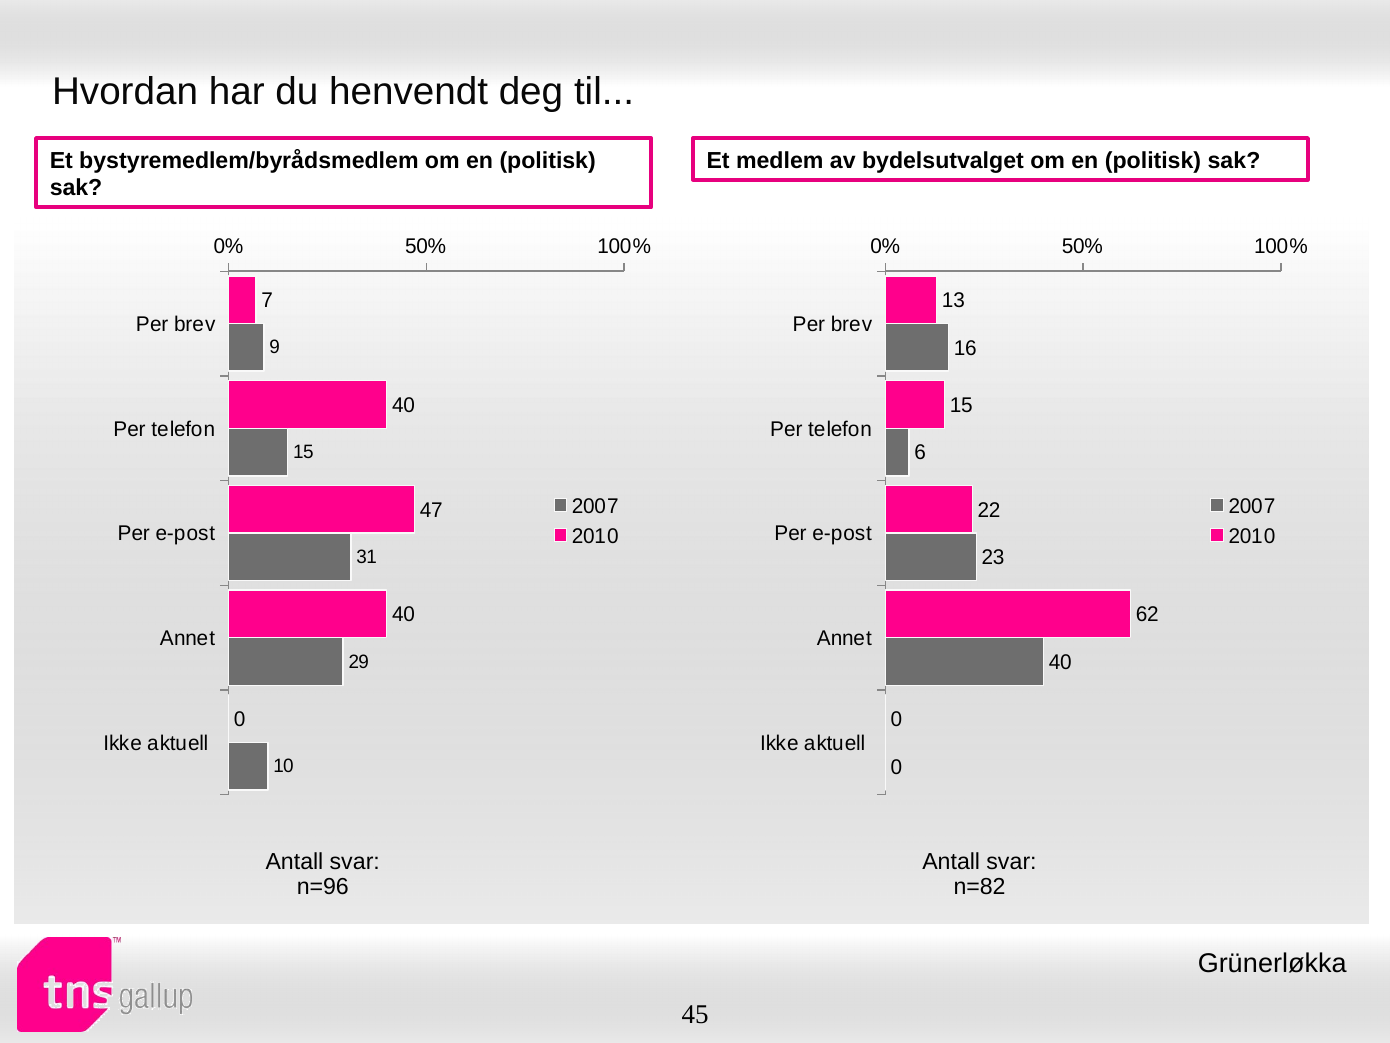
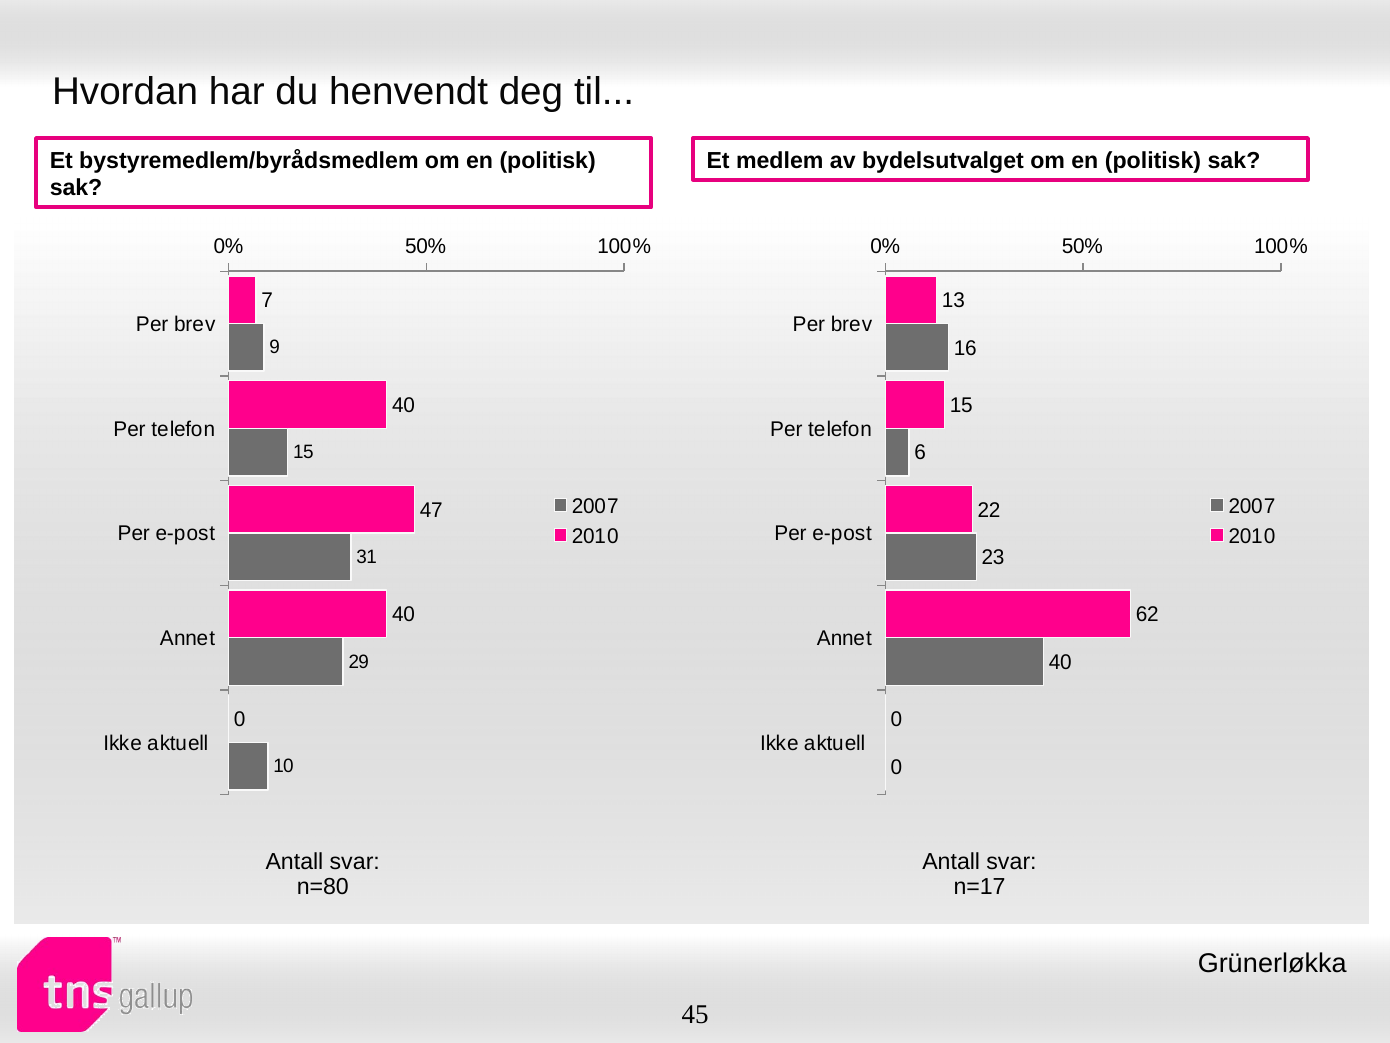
n=96: n=96 -> n=80
n=82: n=82 -> n=17
